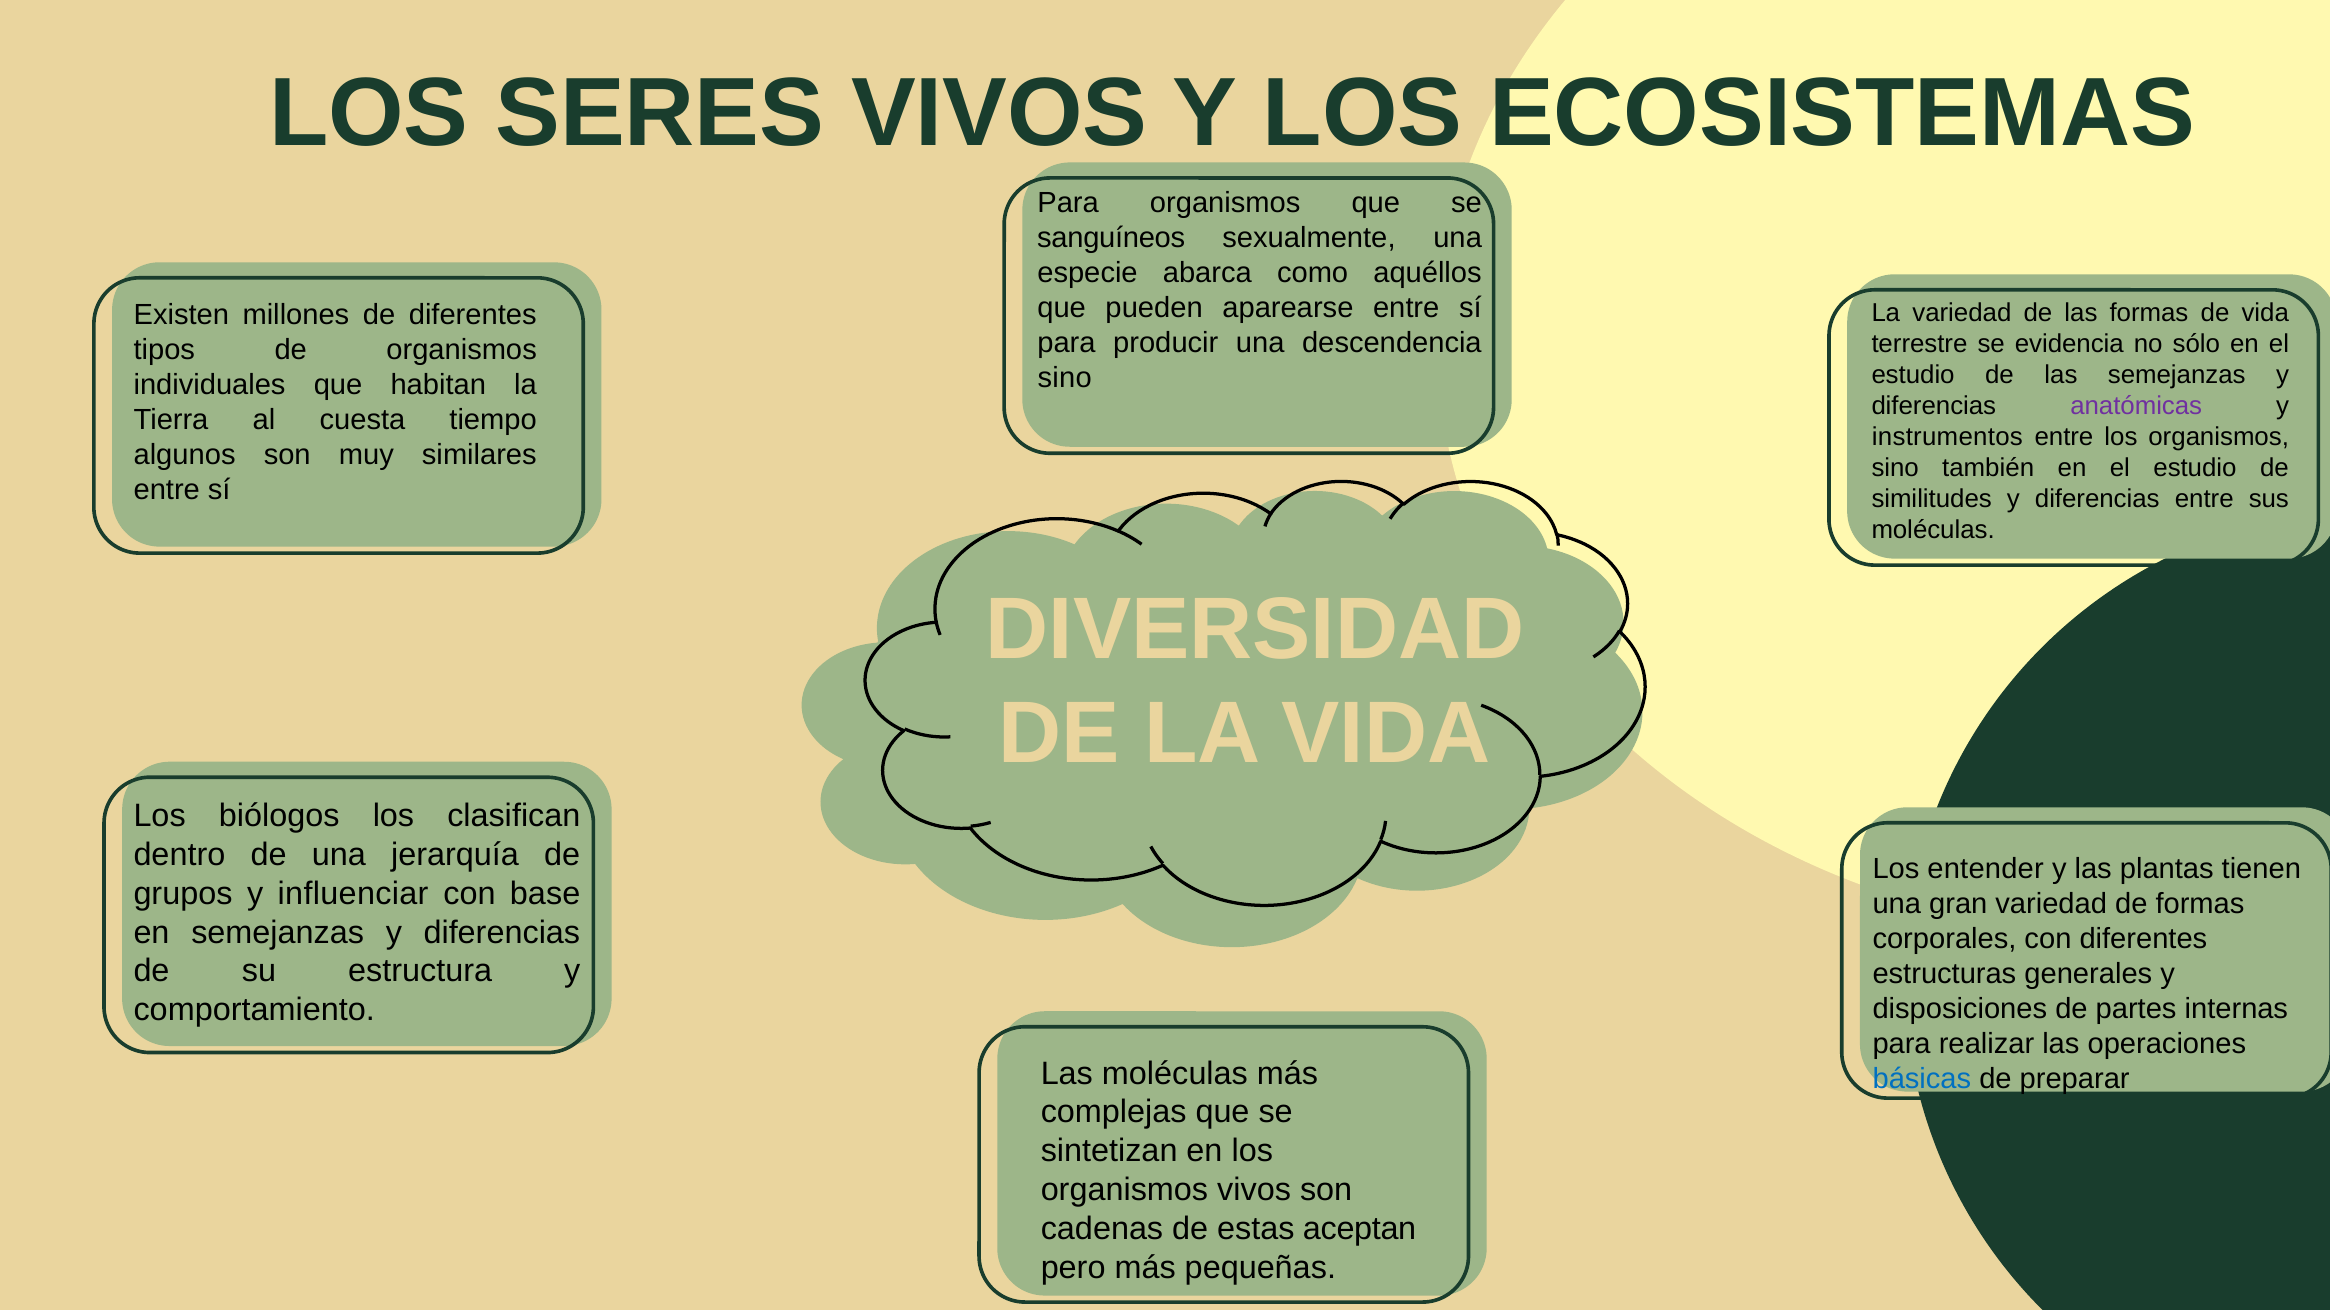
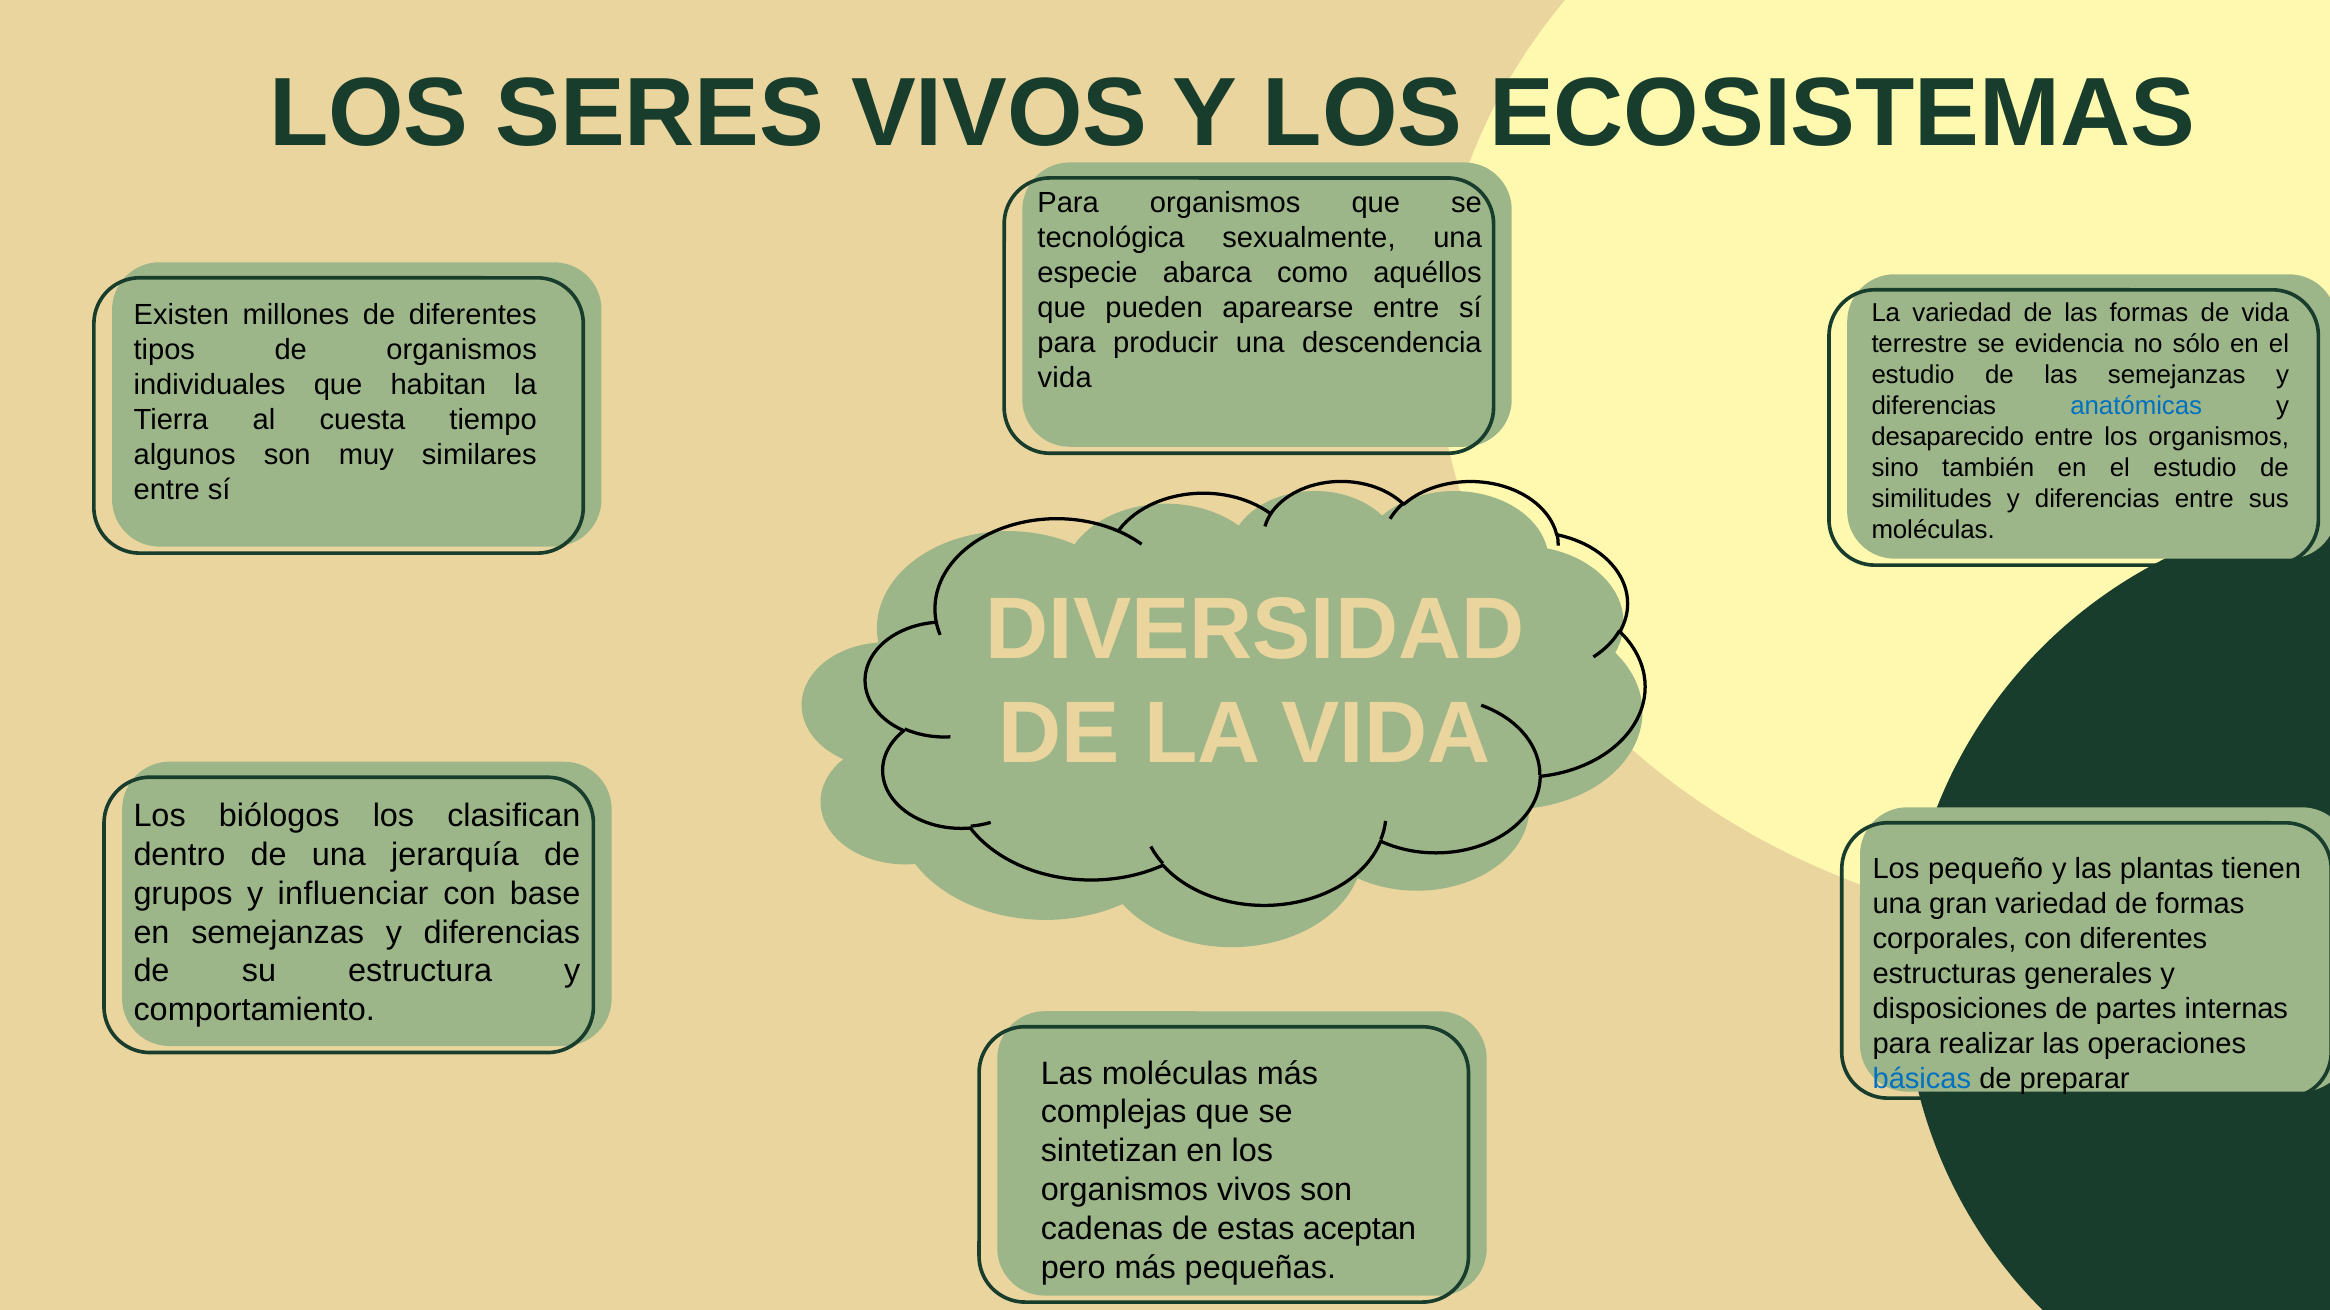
sanguíneos: sanguíneos -> tecnológica
sino at (1065, 378): sino -> vida
anatómicas colour: purple -> blue
instrumentos: instrumentos -> desaparecido
entender: entender -> pequeño
